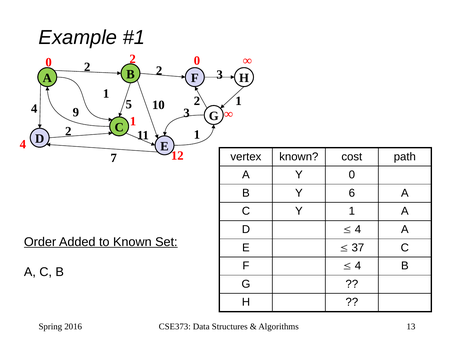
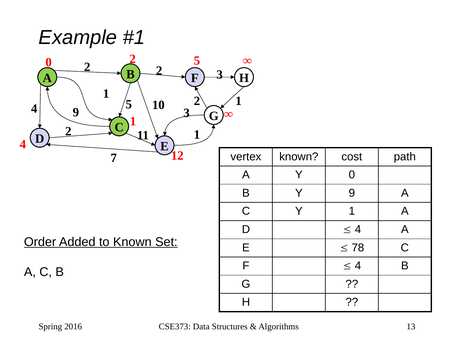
2 0: 0 -> 5
Y 6: 6 -> 9
37: 37 -> 78
